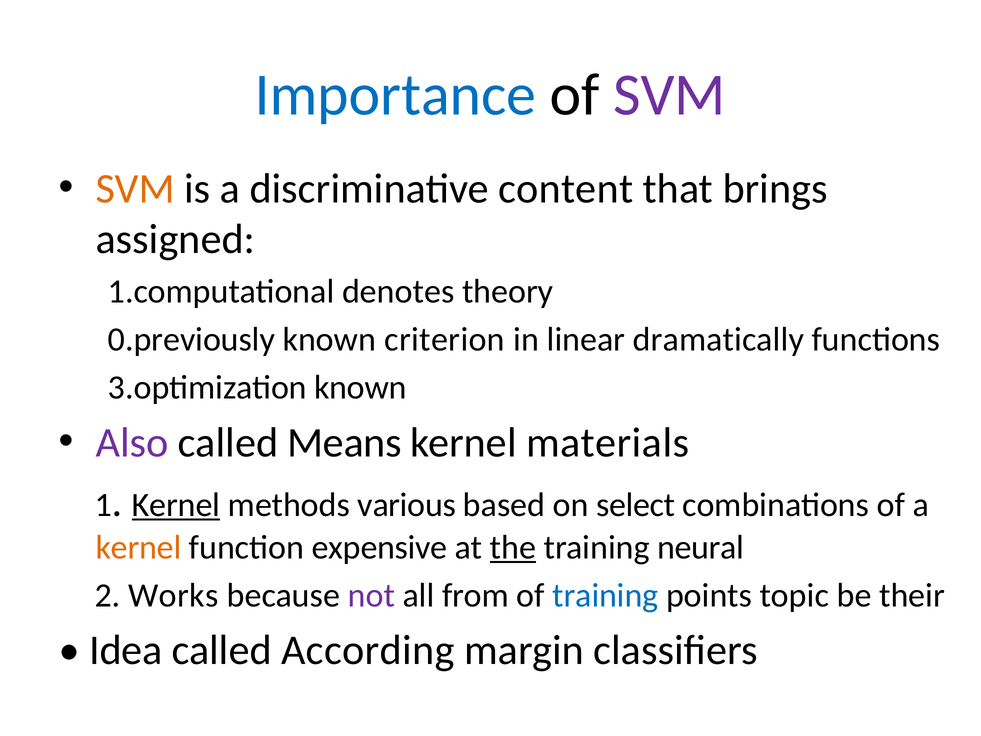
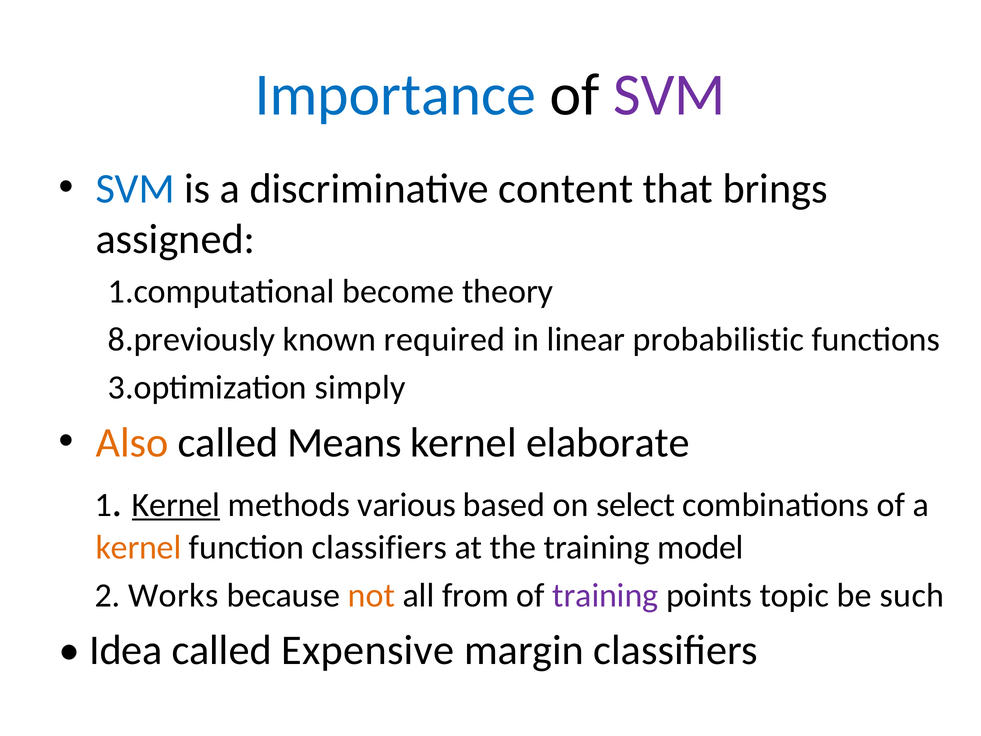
SVM at (135, 189) colour: orange -> blue
denotes: denotes -> become
0.previously: 0.previously -> 8.previously
criterion: criterion -> required
dramatically: dramatically -> probabilistic
3.optimization known: known -> simply
Also colour: purple -> orange
materials: materials -> elaborate
function expensive: expensive -> classifiers
the underline: present -> none
neural: neural -> model
not colour: purple -> orange
training at (605, 595) colour: blue -> purple
their: their -> such
According: According -> Expensive
